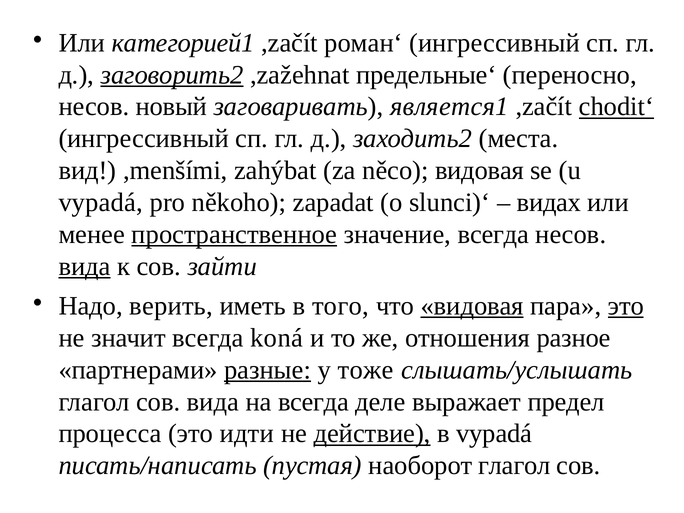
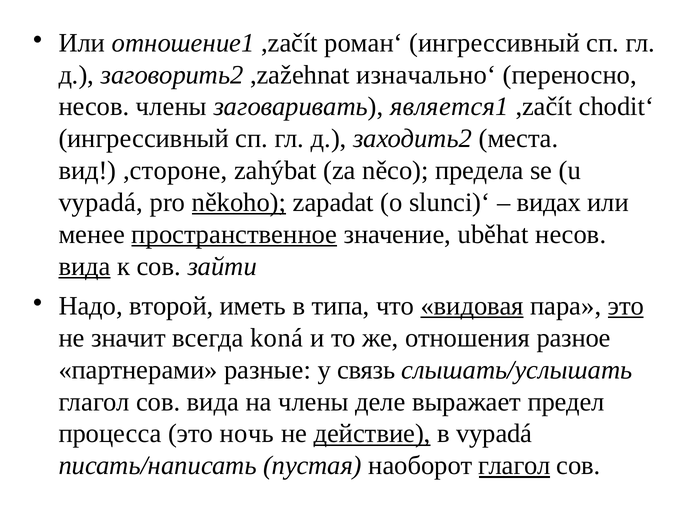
категорией1: категорией1 -> отношение1
заговорить2 underline: present -> none
предельные‘: предельные‘ -> изначально‘
несов новый: новый -> члены
chodit‘ underline: present -> none
,menšími: ,menšími -> ,стороне
něco видовая: видовая -> предела
někoho underline: none -> present
значение всегда: всегда -> uběhat
верить: верить -> второй
того: того -> типа
разные underline: present -> none
тоже: тоже -> связь
на всегда: всегда -> члены
идти: идти -> ночь
глагол at (514, 466) underline: none -> present
